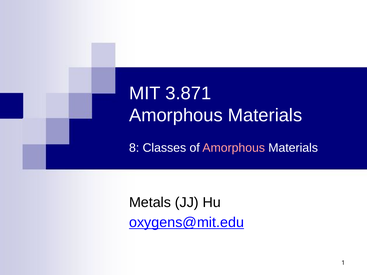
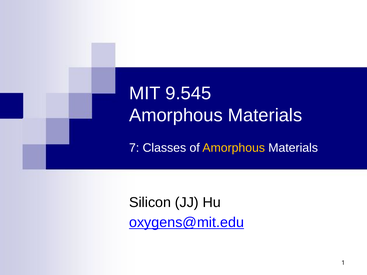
3.871: 3.871 -> 9.545
8: 8 -> 7
Amorphous at (234, 148) colour: pink -> yellow
Metals: Metals -> Silicon
